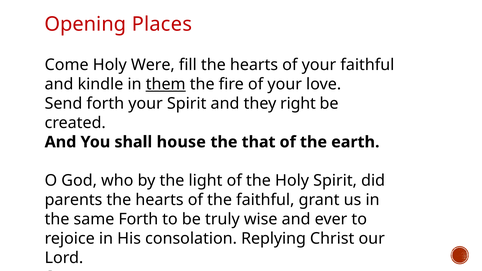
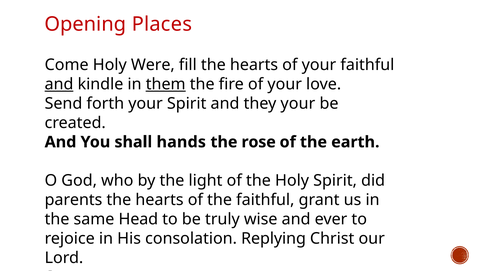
and at (59, 84) underline: none -> present
they right: right -> your
house: house -> hands
that: that -> rose
same Forth: Forth -> Head
